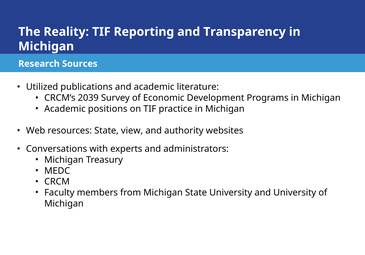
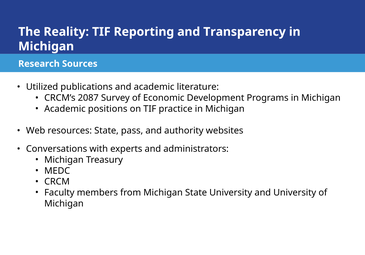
2039: 2039 -> 2087
view: view -> pass
